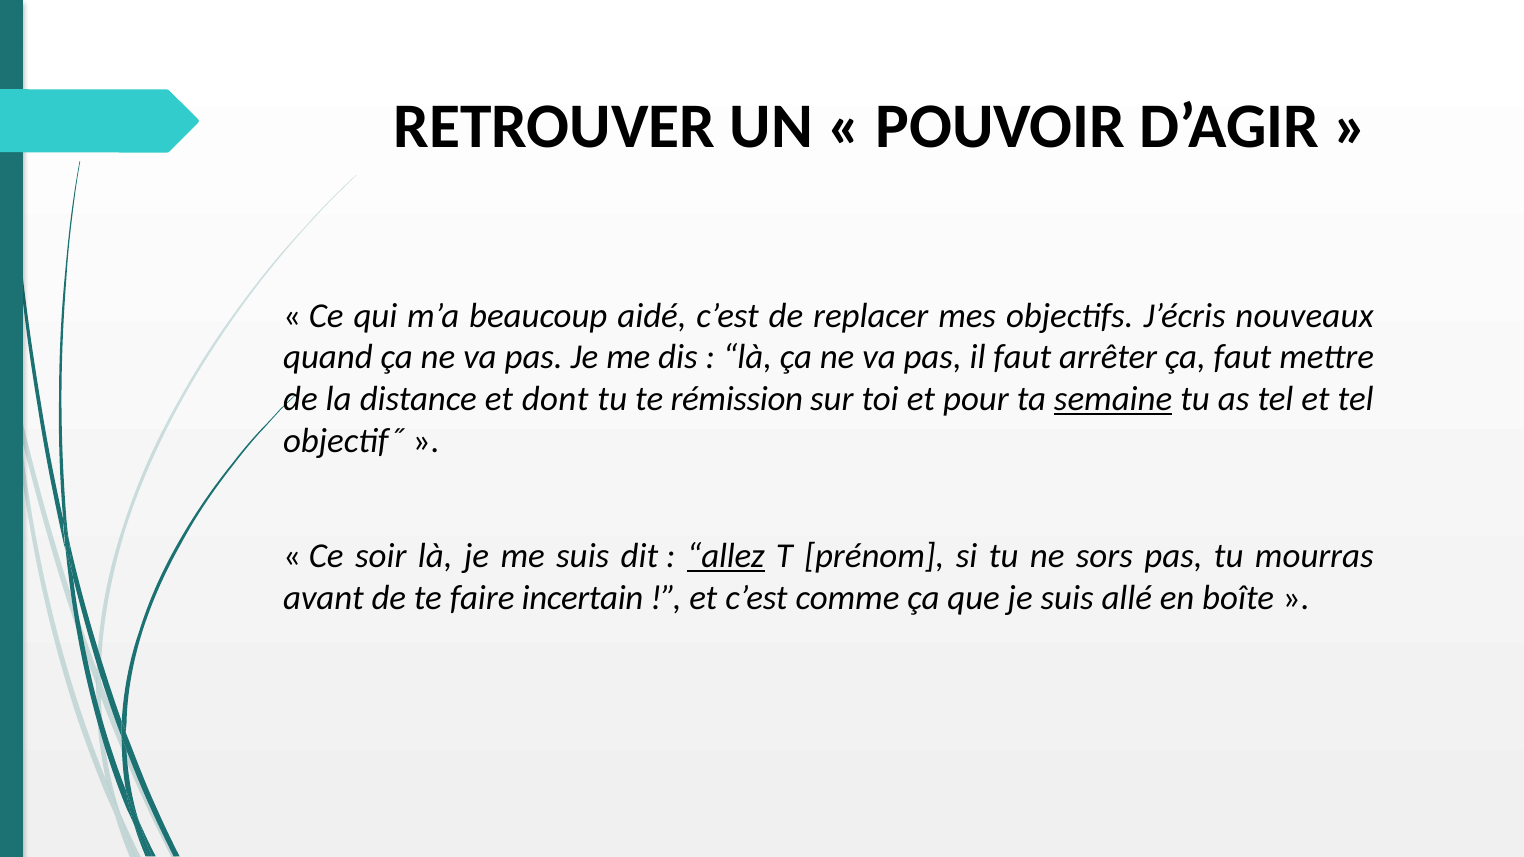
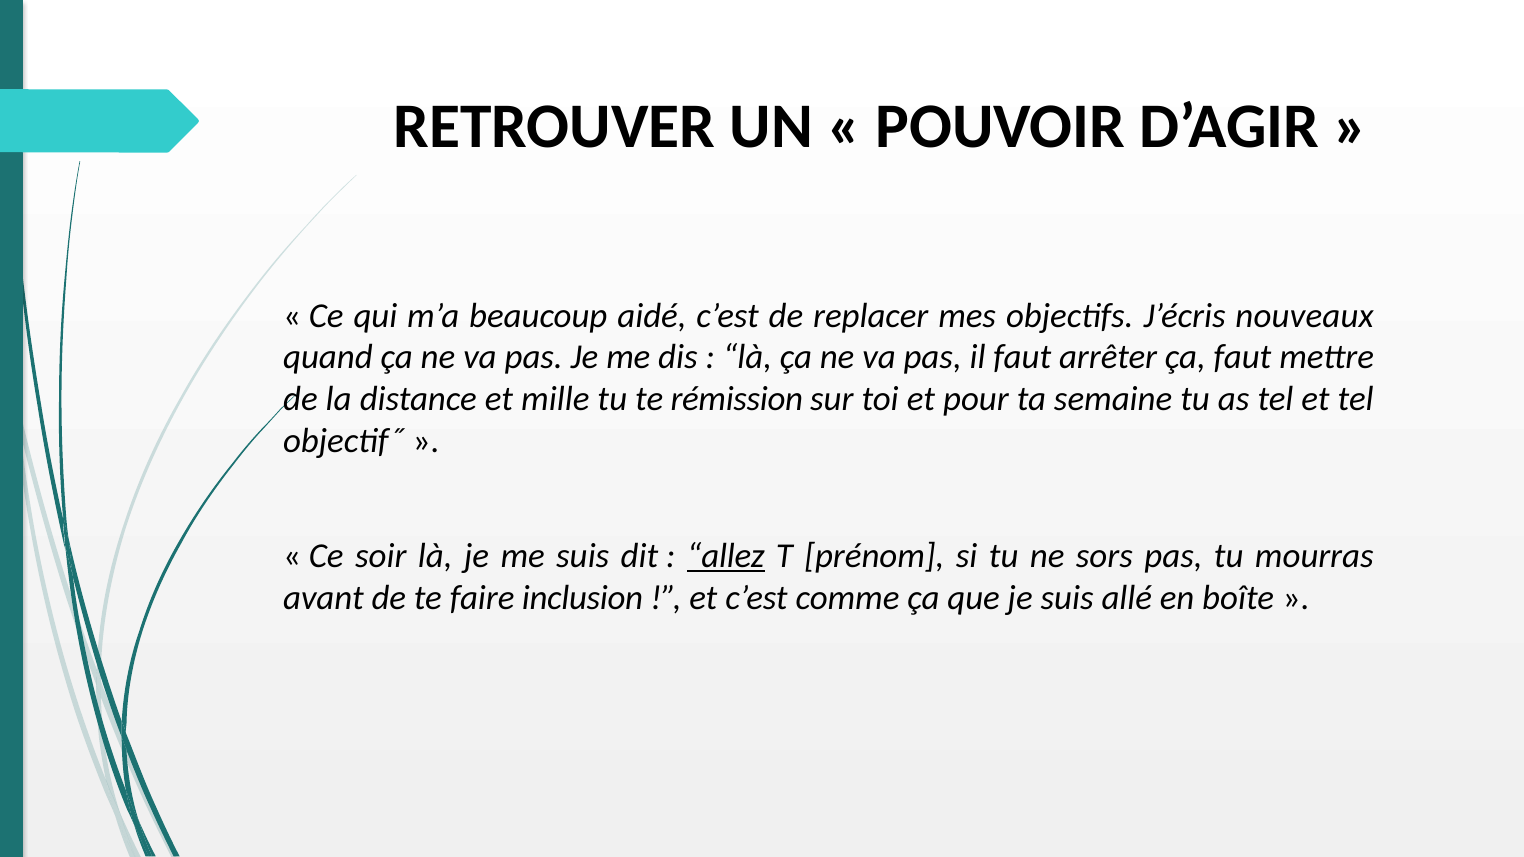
dont: dont -> mille
semaine underline: present -> none
incertain: incertain -> inclusion
